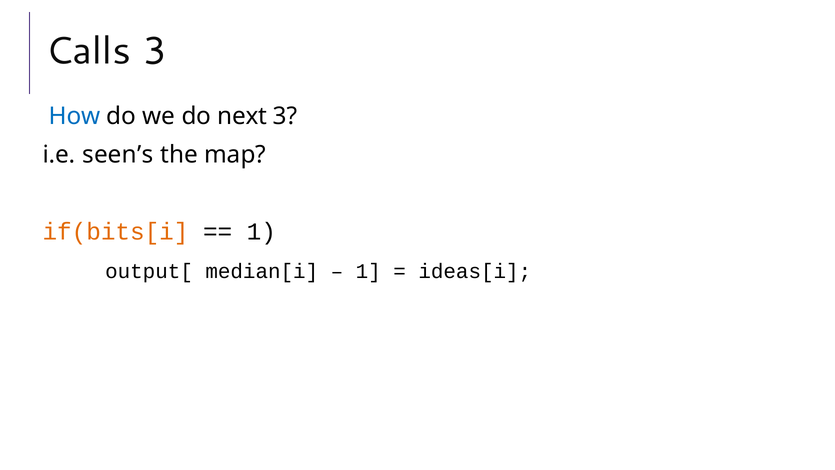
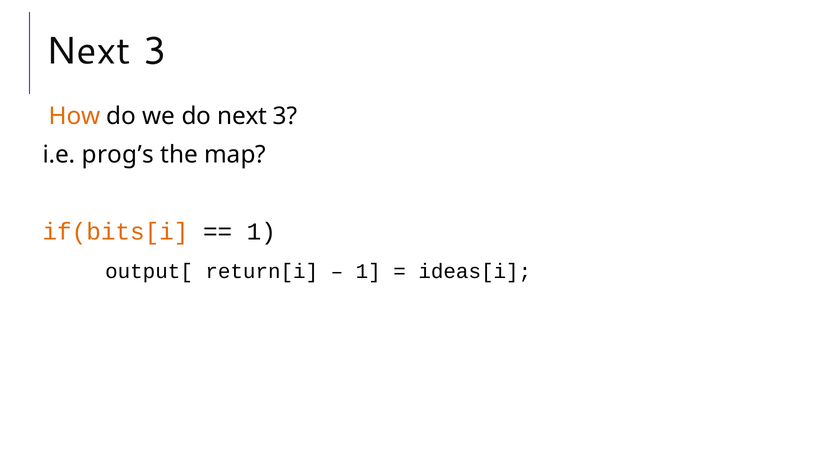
Calls at (88, 51): Calls -> Next
How colour: blue -> orange
seen’s: seen’s -> prog’s
median[i: median[i -> return[i
